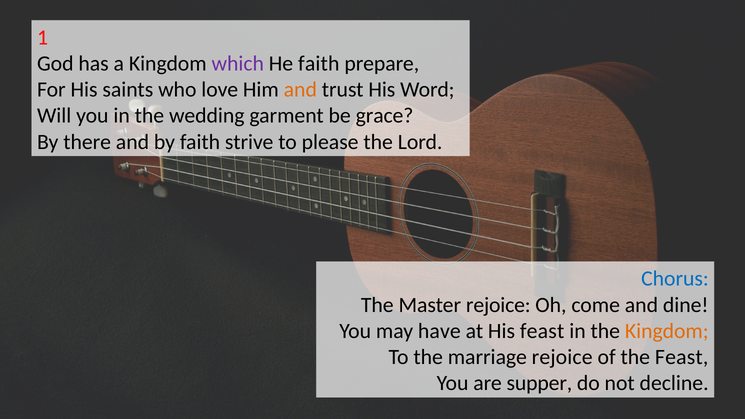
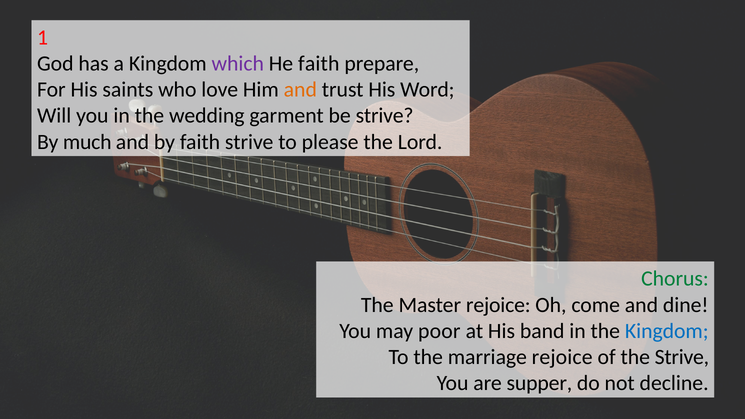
be grace: grace -> strive
there: there -> much
Chorus colour: blue -> green
have: have -> poor
His feast: feast -> band
Kingdom at (667, 331) colour: orange -> blue
the Feast: Feast -> Strive
